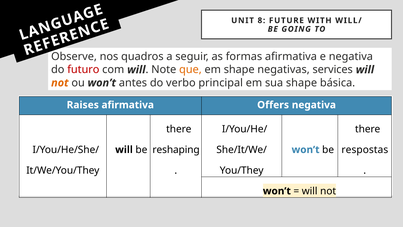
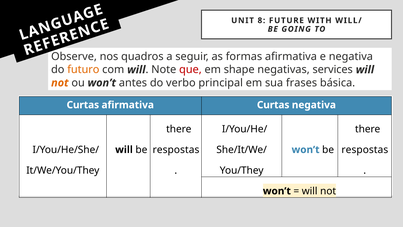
futuro colour: red -> orange
que colour: orange -> red
sua shape: shape -> frases
Raises at (83, 105): Raises -> Curtas
afirmativa Offers: Offers -> Curtas
reshaping at (176, 150): reshaping -> respostas
